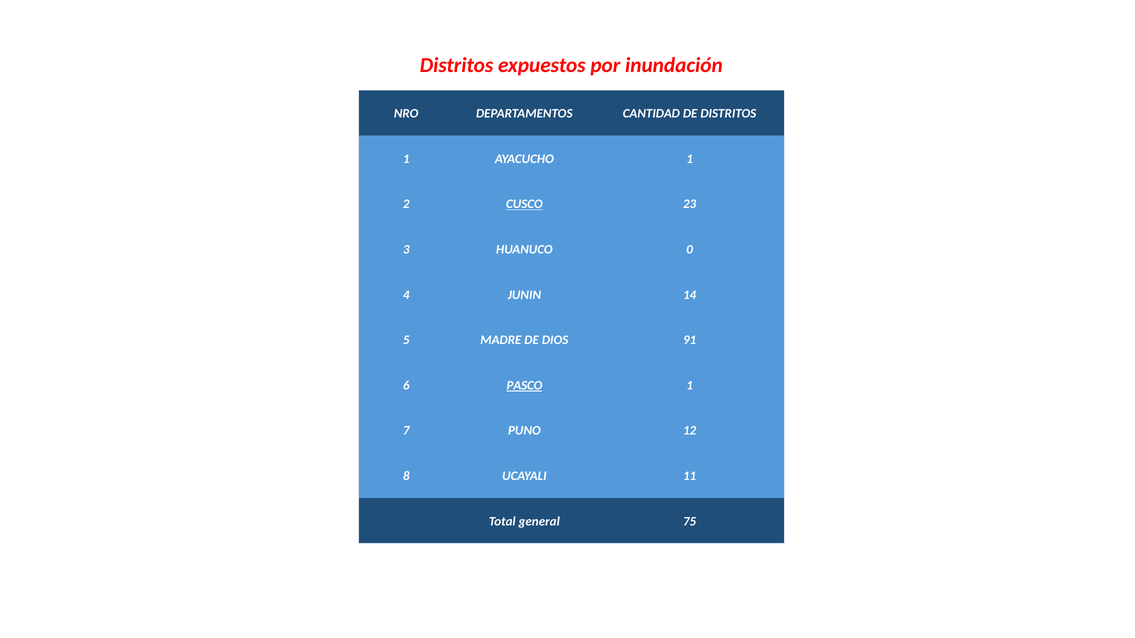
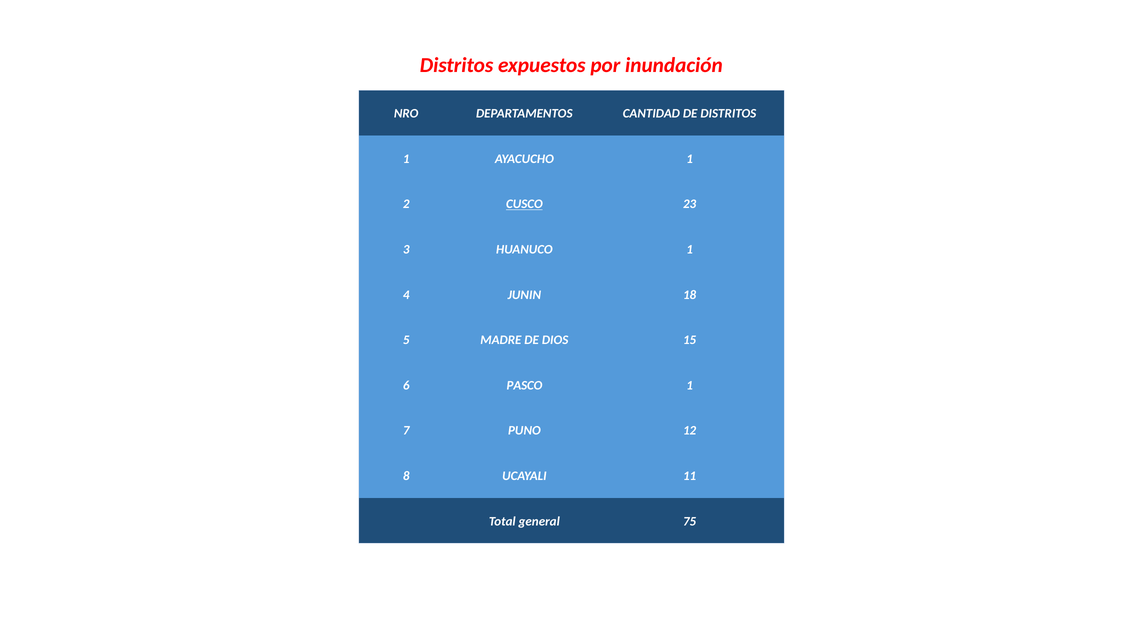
HUANUCO 0: 0 -> 1
14: 14 -> 18
91: 91 -> 15
PASCO underline: present -> none
